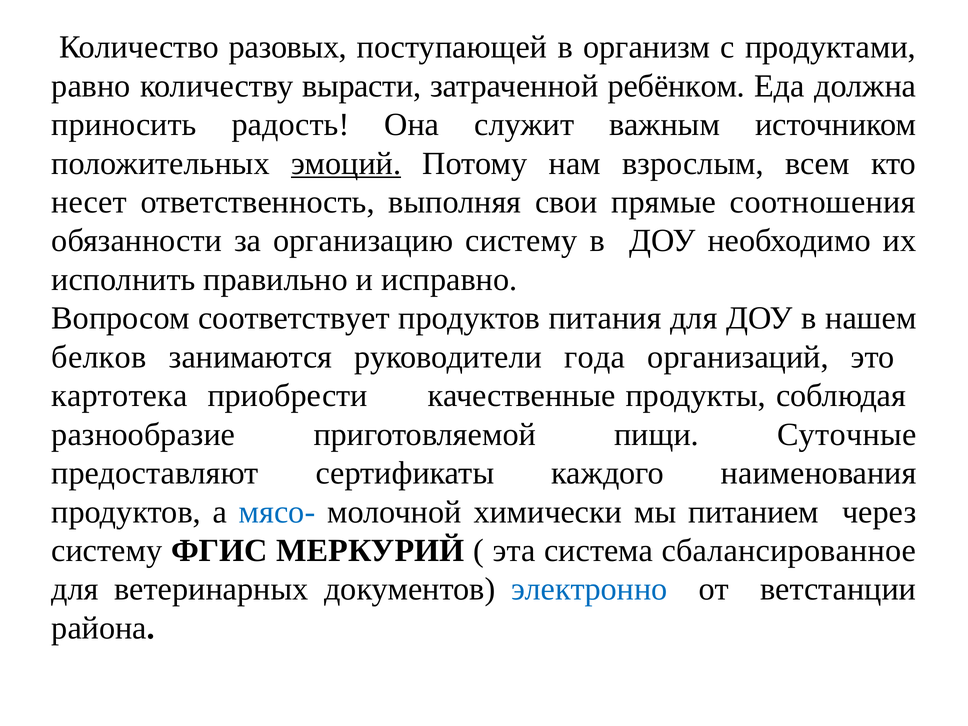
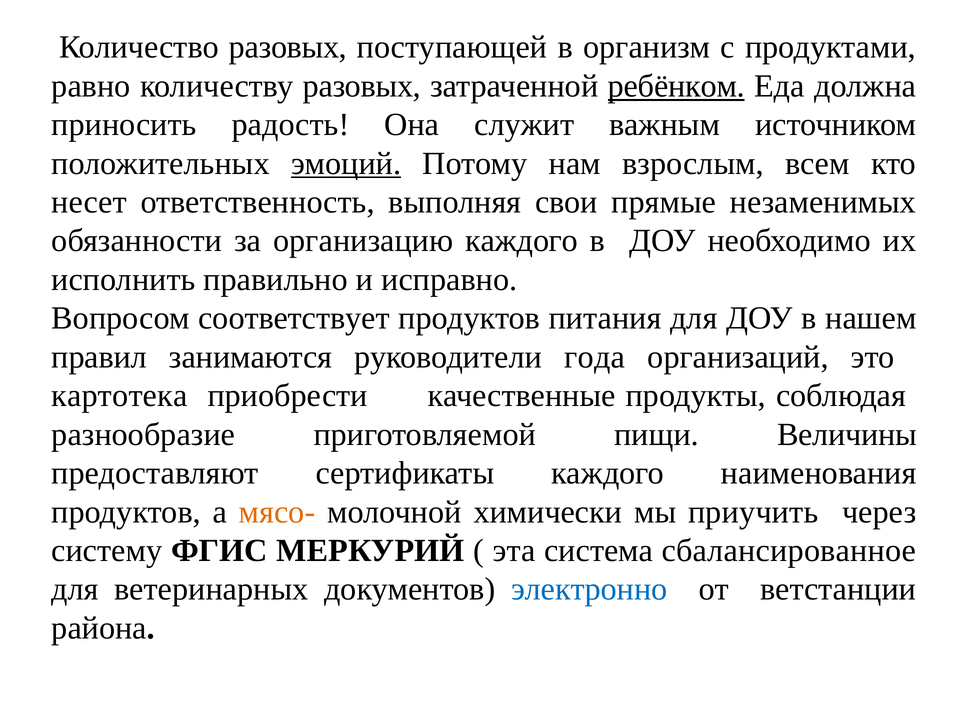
количеству вырасти: вырасти -> разовых
ребёнком underline: none -> present
соотношения: соотношения -> незаменимых
организацию систему: систему -> каждого
белков: белков -> правил
Суточные: Суточные -> Величины
мясо- colour: blue -> orange
питанием: питанием -> приучить
